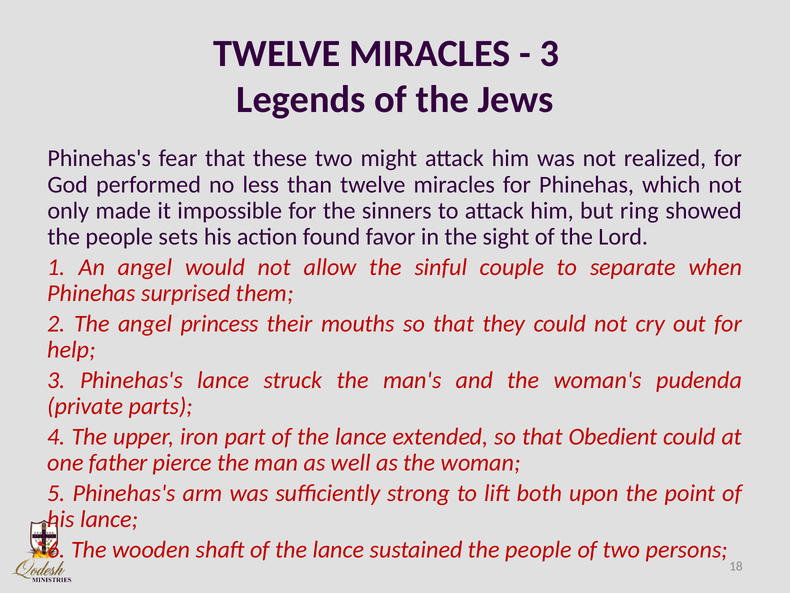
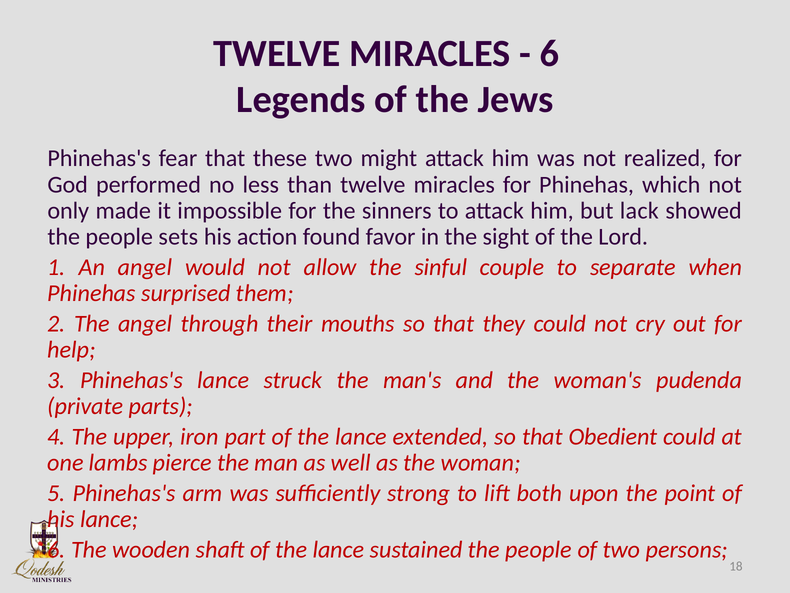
3 at (549, 53): 3 -> 6
ring: ring -> lack
princess: princess -> through
father: father -> lambs
